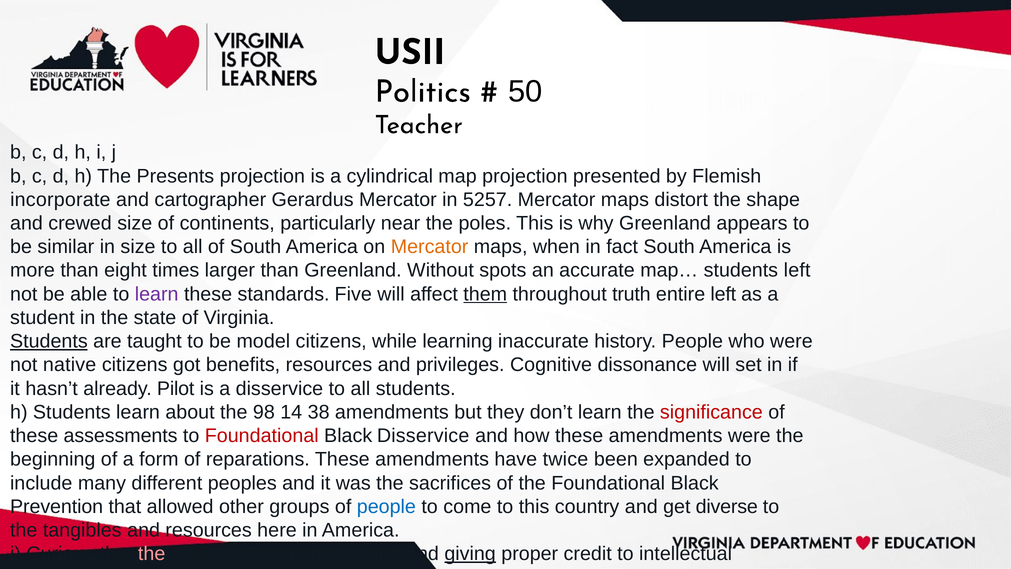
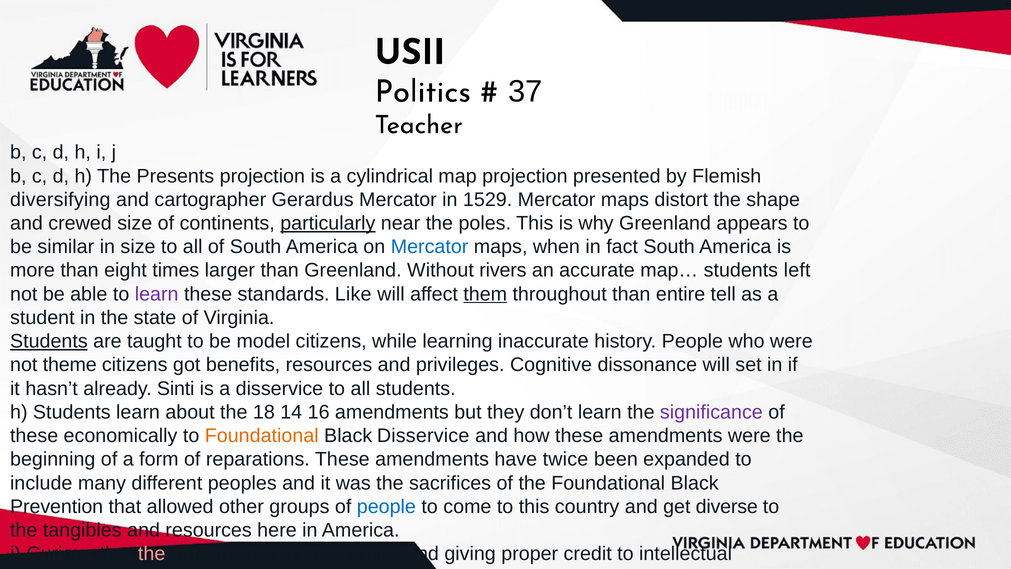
50: 50 -> 37
incorporate: incorporate -> diversifying
5257: 5257 -> 1529
particularly underline: none -> present
Mercator at (430, 247) colour: orange -> blue
spots: spots -> rivers
Five: Five -> Like
throughout truth: truth -> than
entire left: left -> tell
native: native -> theme
Pilot: Pilot -> Sinti
98: 98 -> 18
38: 38 -> 16
significance colour: red -> purple
assessments: assessments -> economically
Foundational at (262, 436) colour: red -> orange
giving underline: present -> none
